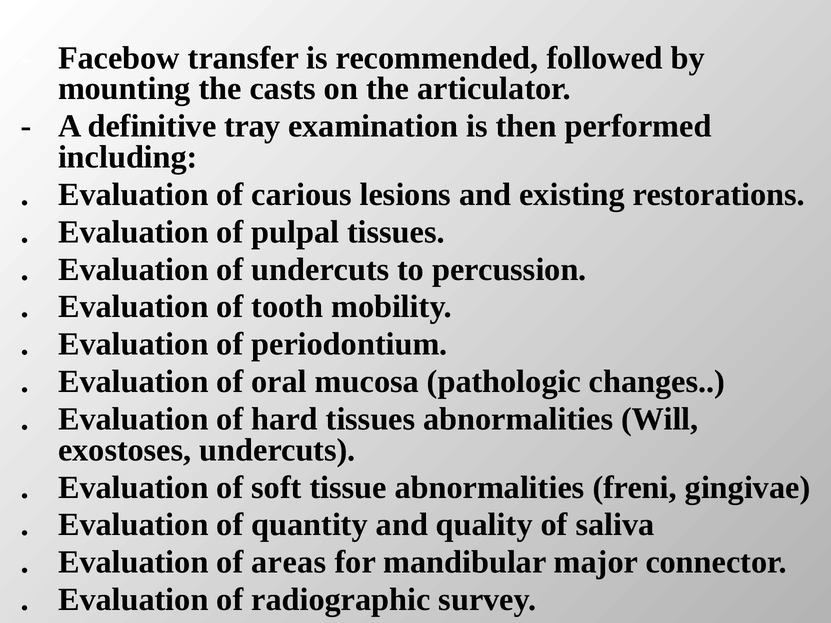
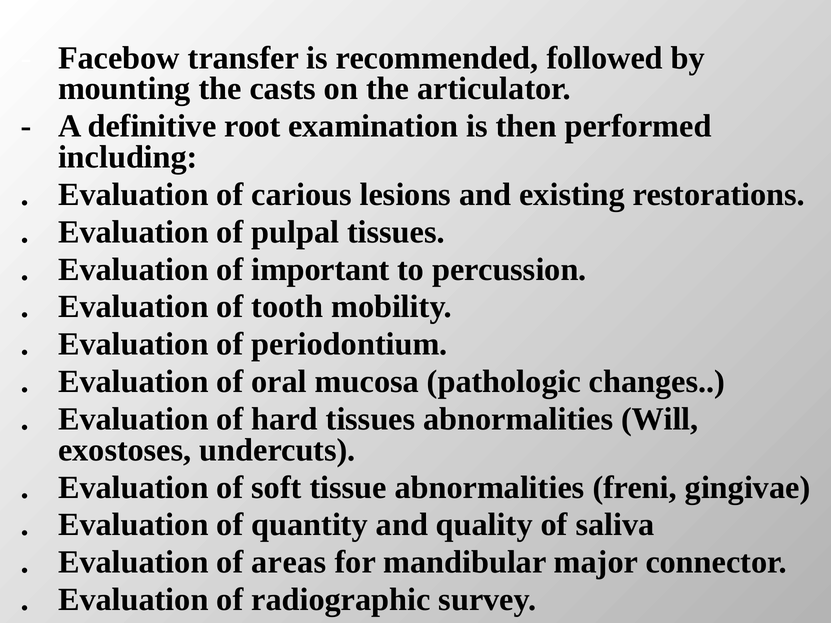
tray: tray -> root
of undercuts: undercuts -> important
